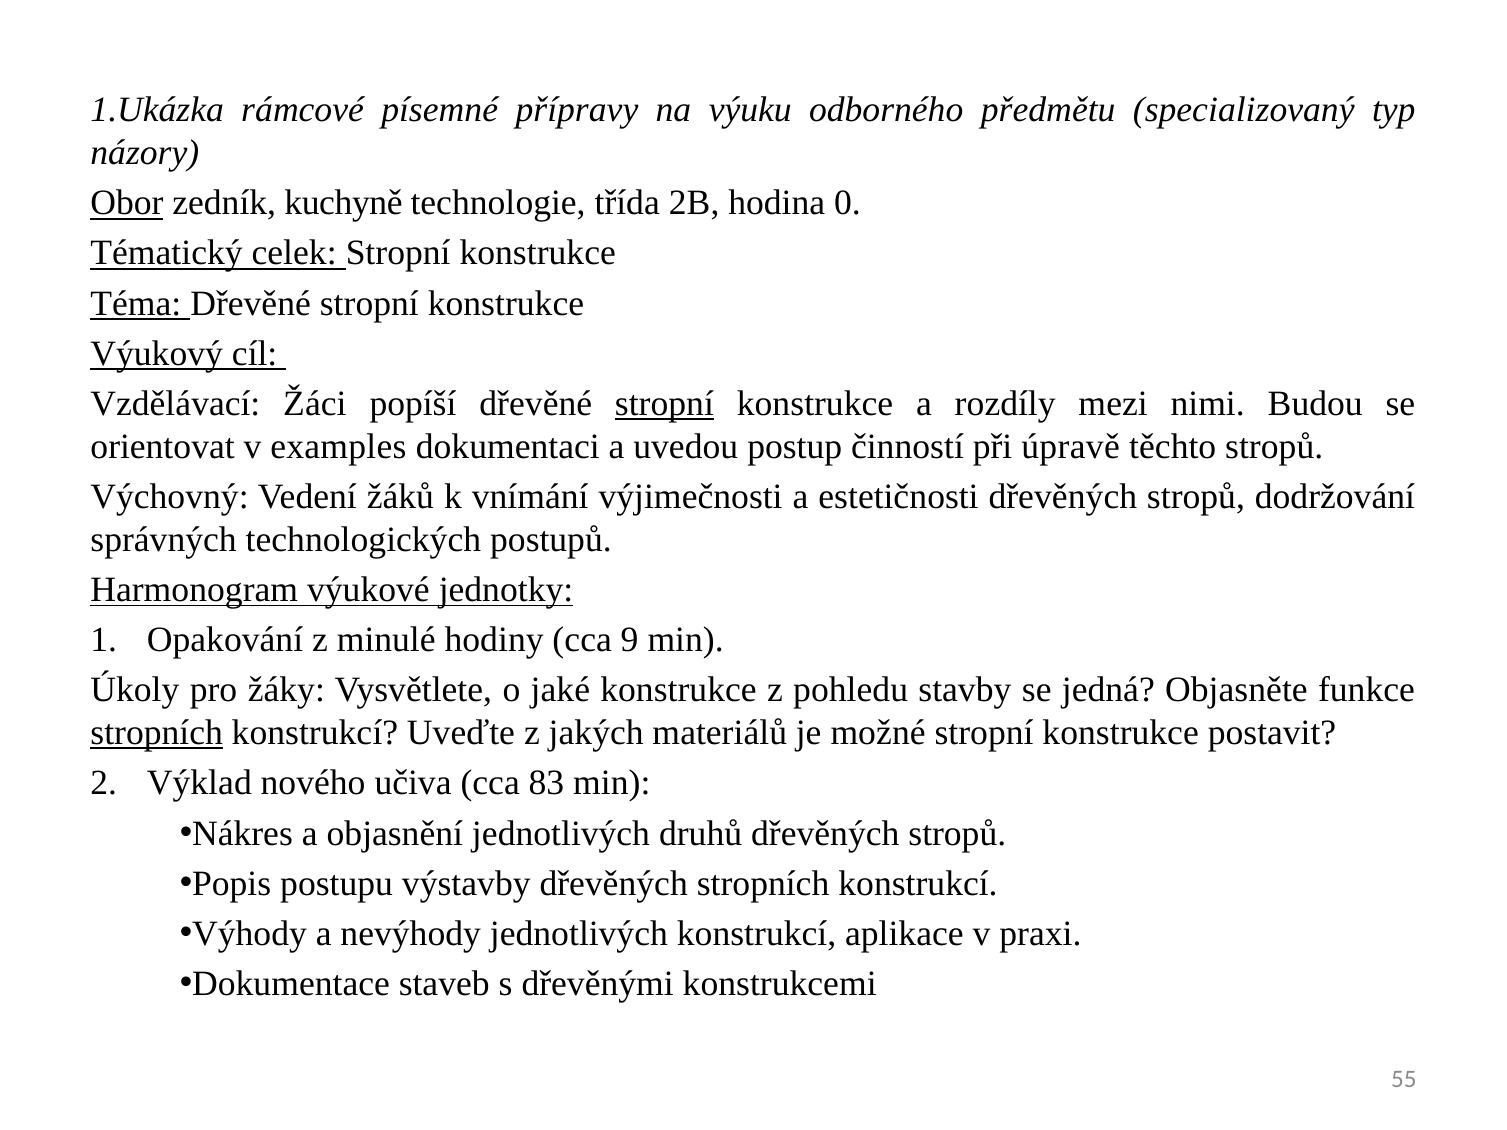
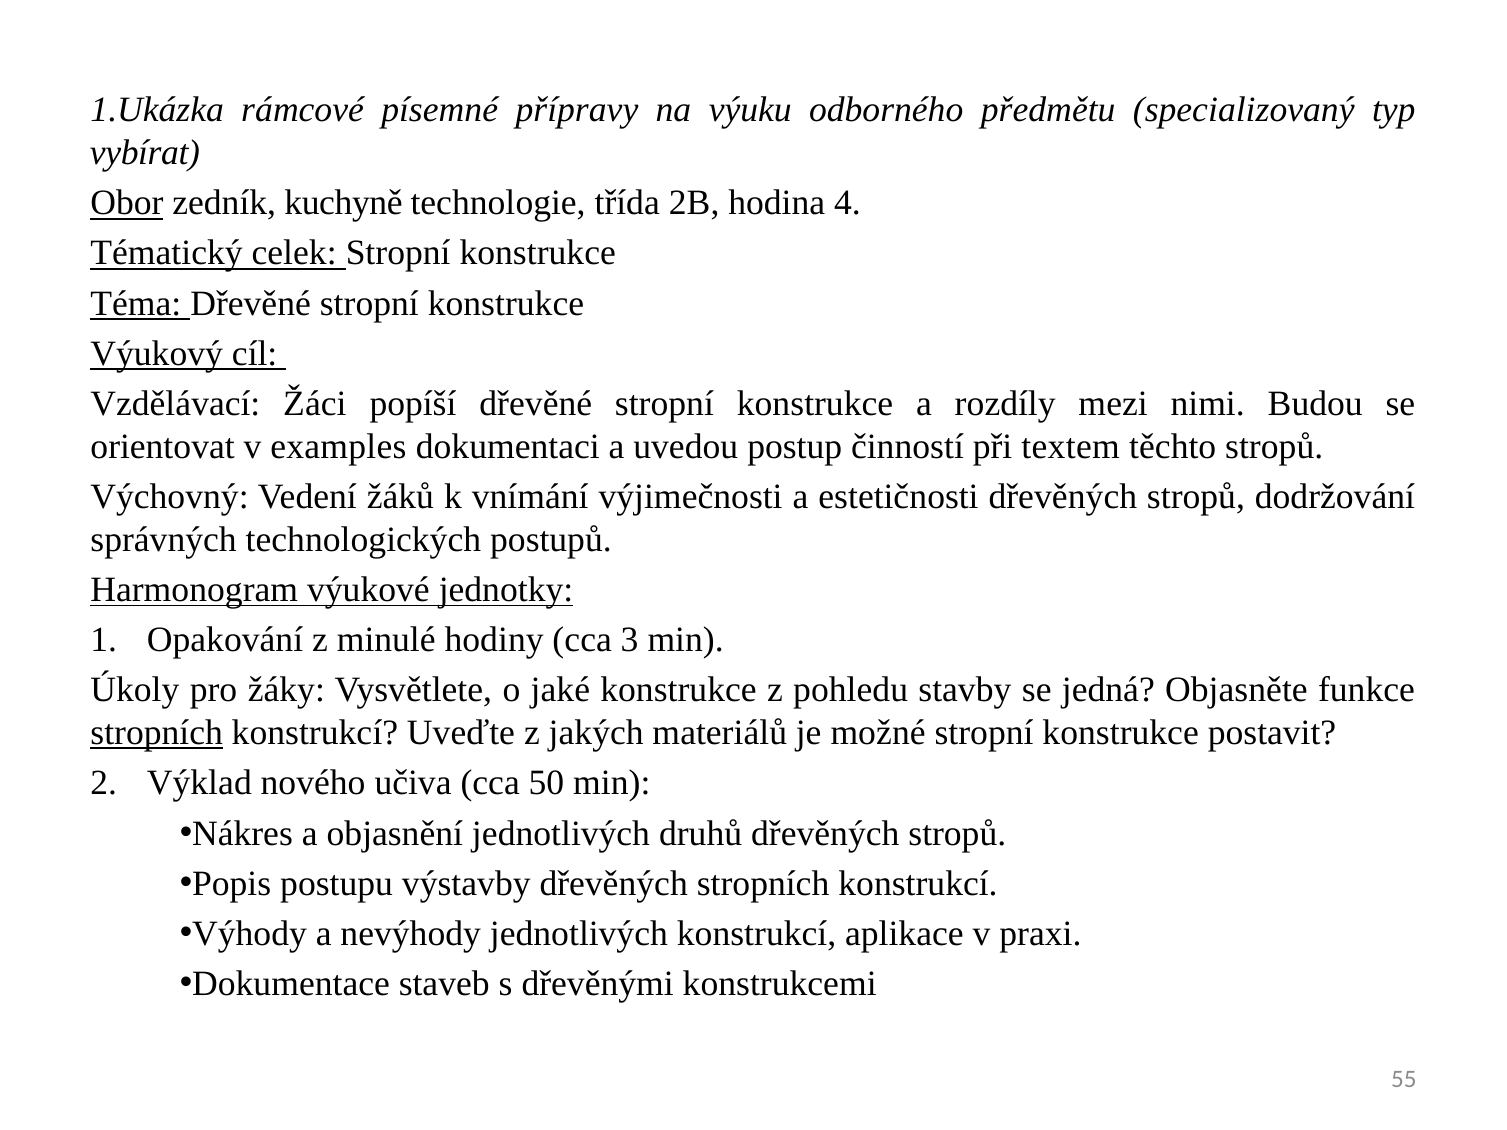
názory: názory -> vybírat
0: 0 -> 4
stropní at (664, 404) underline: present -> none
úpravě: úpravě -> textem
9: 9 -> 3
83: 83 -> 50
